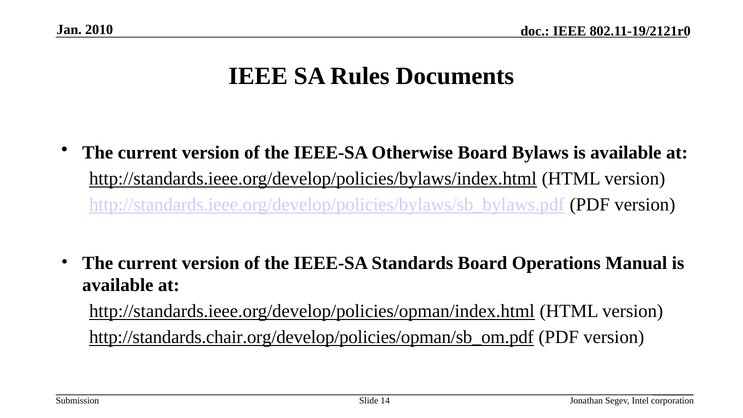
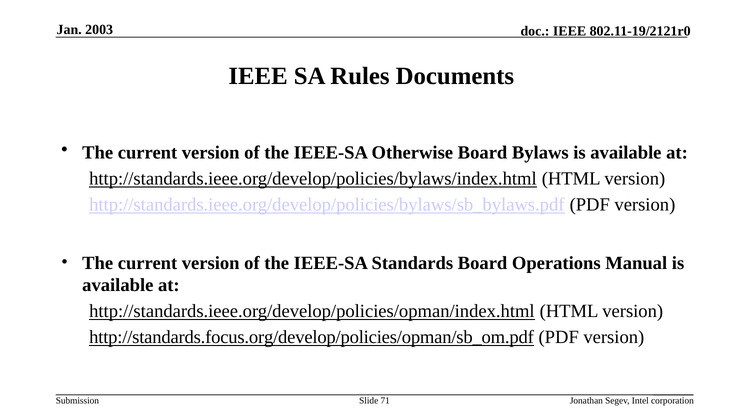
2010: 2010 -> 2003
http://standards.chair.org/develop/policies/opman/sb_om.pdf: http://standards.chair.org/develop/policies/opman/sb_om.pdf -> http://standards.focus.org/develop/policies/opman/sb_om.pdf
14: 14 -> 71
